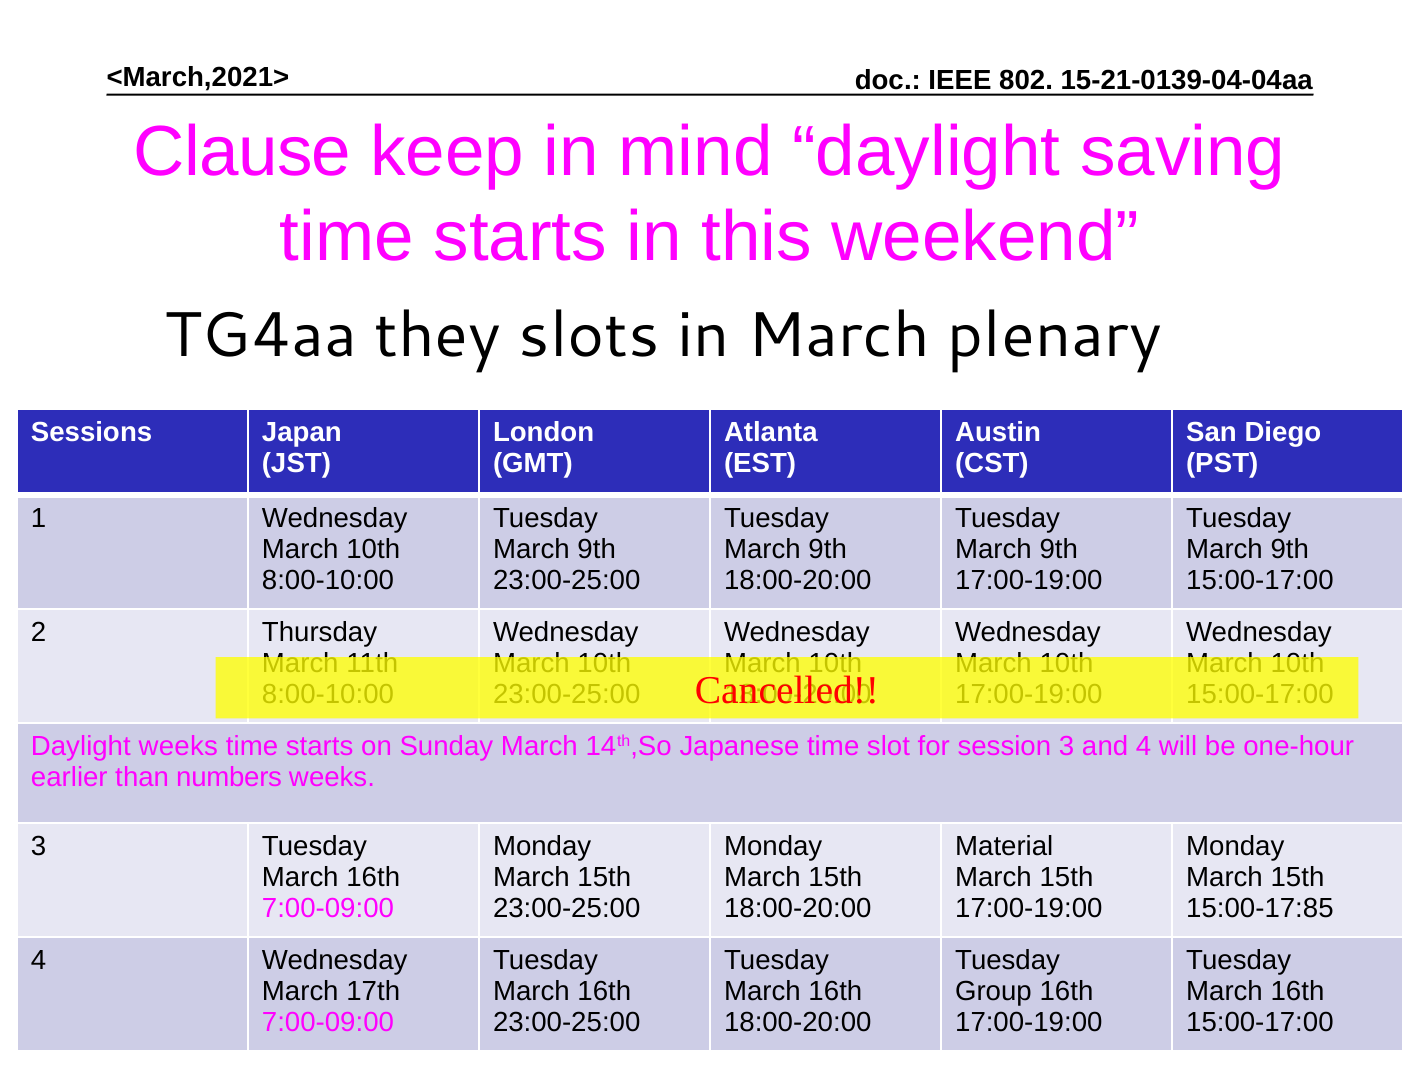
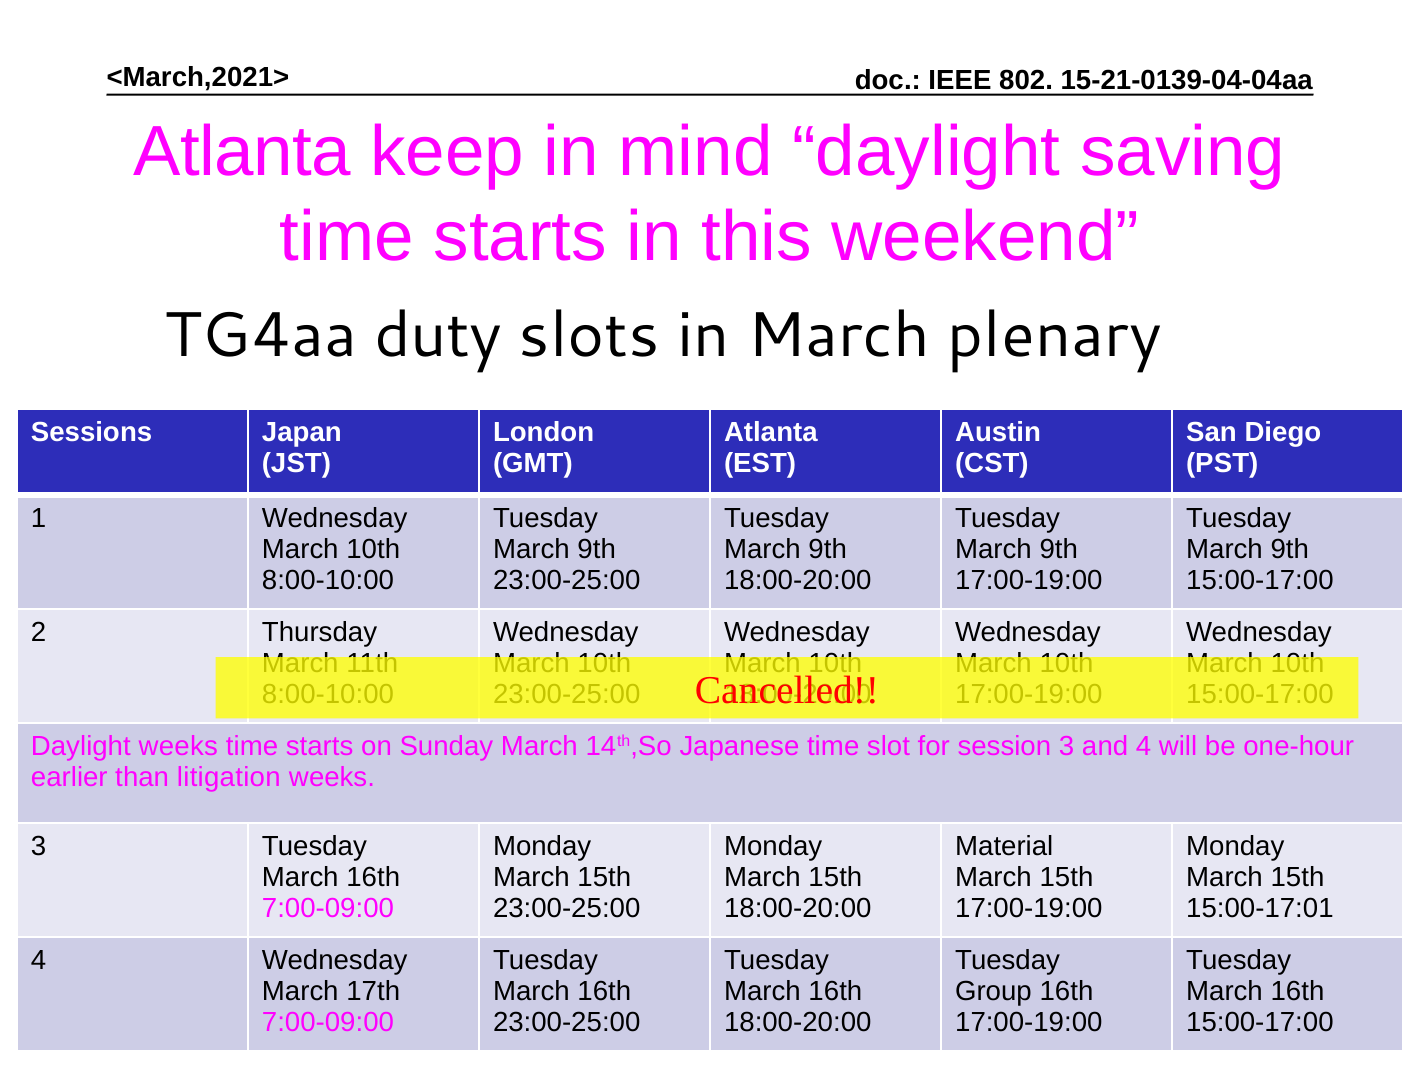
Clause at (243, 152): Clause -> Atlanta
they: they -> duty
numbers: numbers -> litigation
15:00-17:85: 15:00-17:85 -> 15:00-17:01
